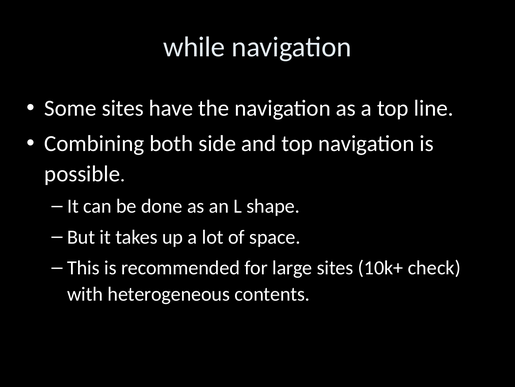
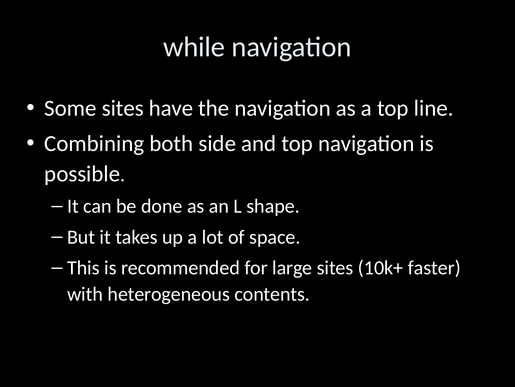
check: check -> faster
